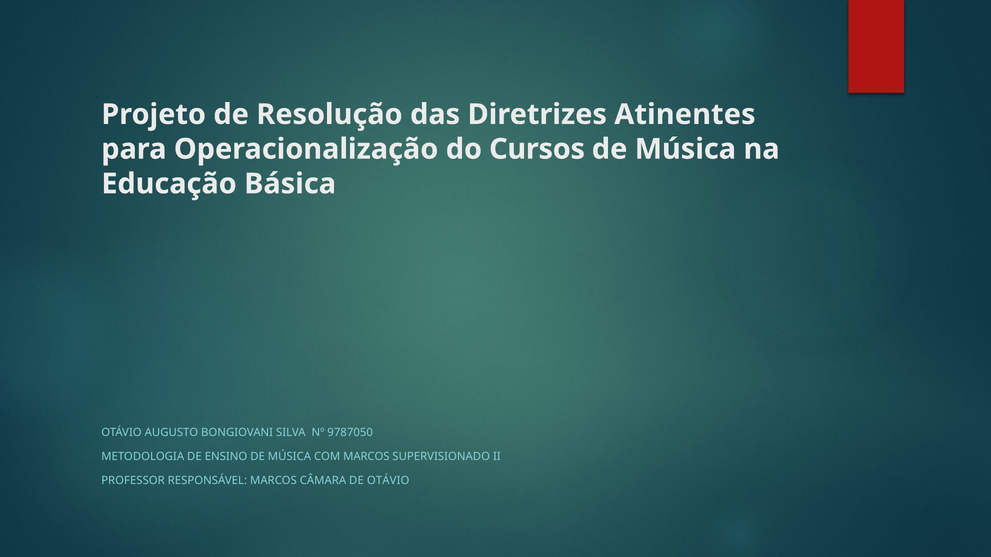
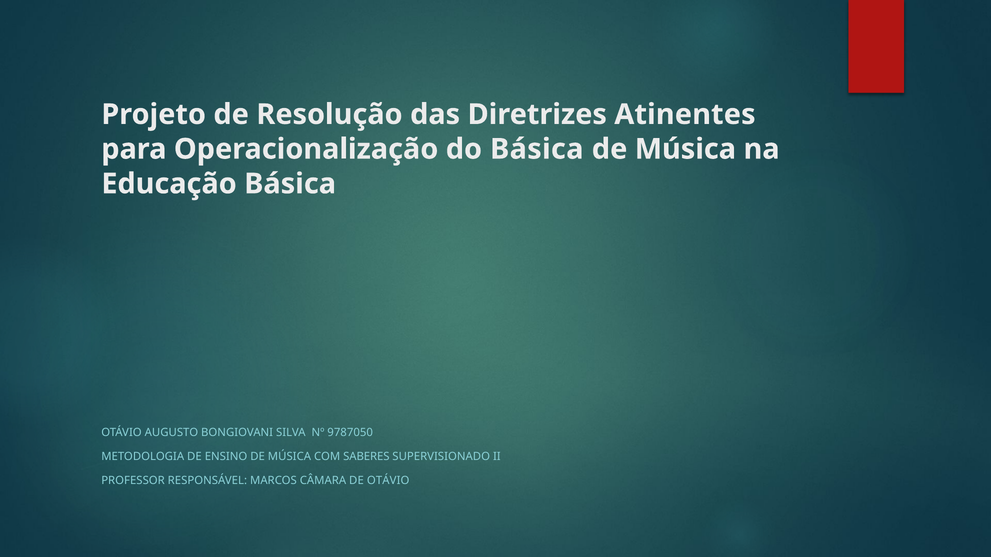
do Cursos: Cursos -> Básica
COM MARCOS: MARCOS -> SABERES
